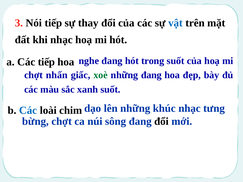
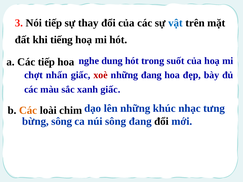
khi nhạc: nhạc -> tiếng
nghe đang: đang -> dung
xoè colour: green -> red
xanh suốt: suốt -> giấc
Các at (28, 110) colour: blue -> orange
bừng chợt: chợt -> sông
